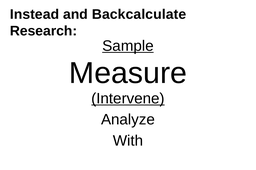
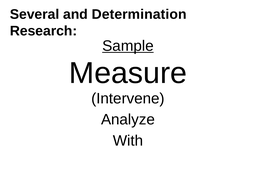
Instead: Instead -> Several
Backcalculate: Backcalculate -> Determination
Intervene underline: present -> none
